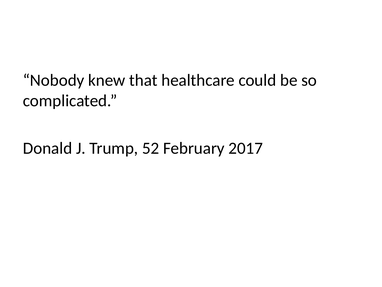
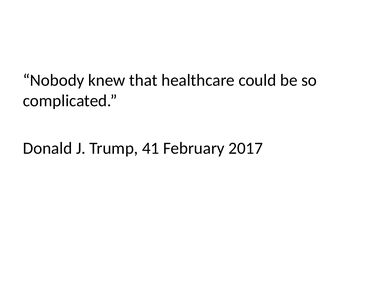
52: 52 -> 41
